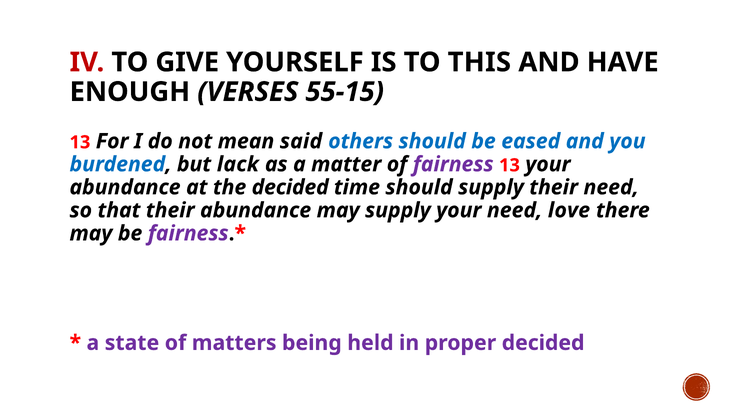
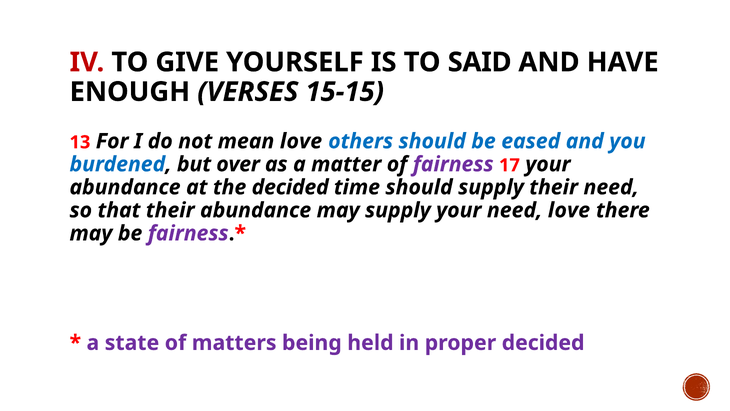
THIS: THIS -> SAID
55-15: 55-15 -> 15-15
mean said: said -> love
lack: lack -> over
fairness 13: 13 -> 17
